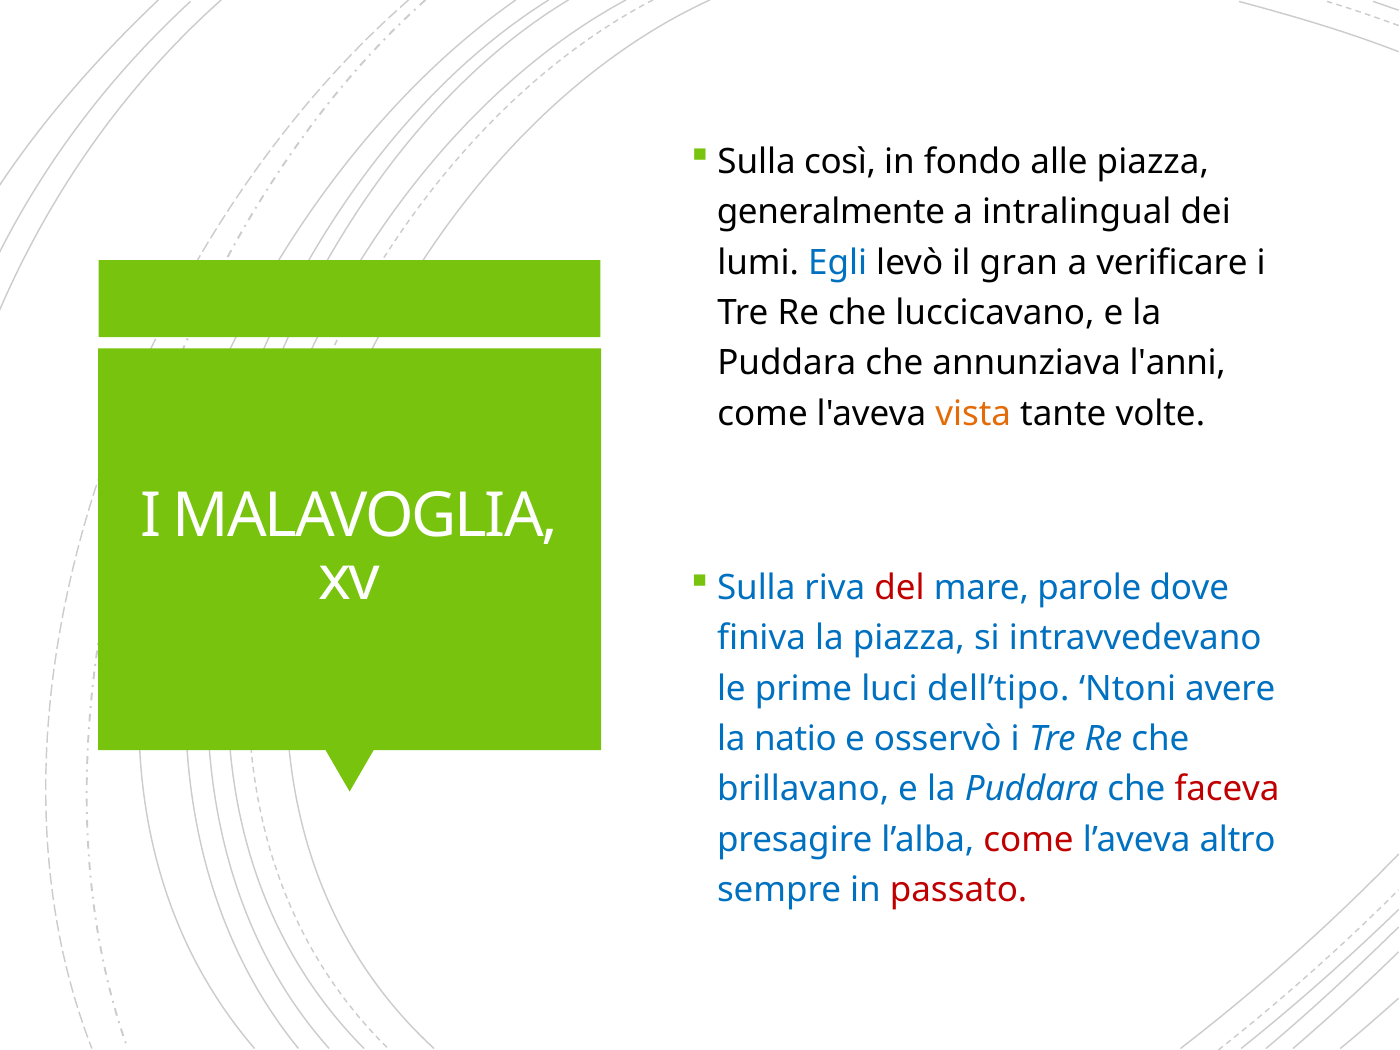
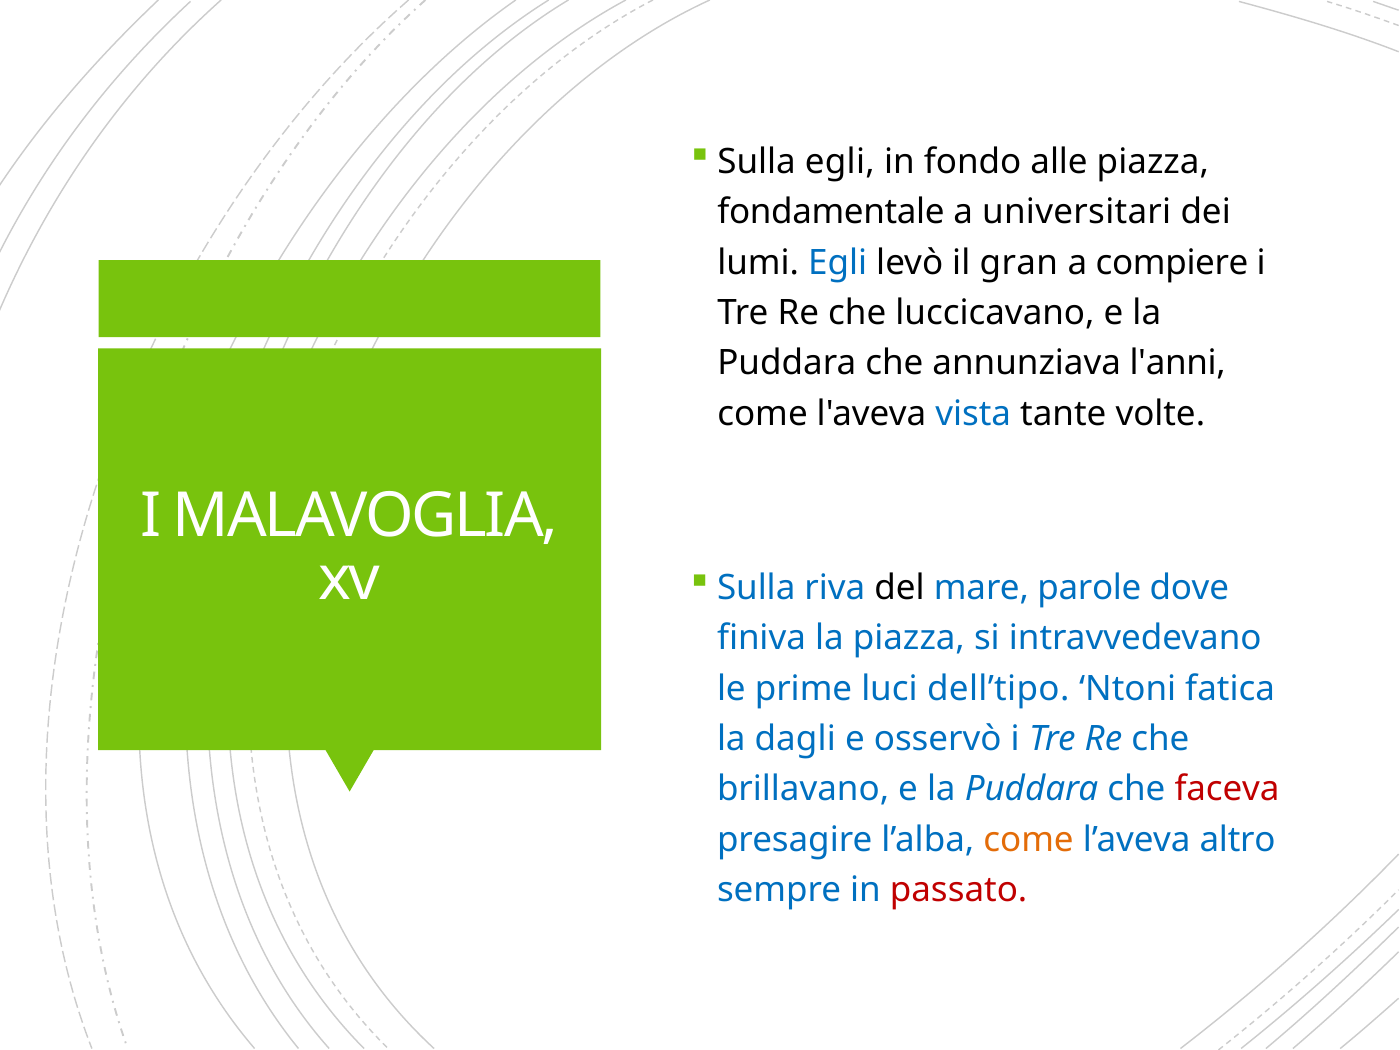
Sulla così: così -> egli
generalmente: generalmente -> fondamentale
intralingual: intralingual -> universitari
verificare: verificare -> compiere
vista colour: orange -> blue
del colour: red -> black
avere: avere -> fatica
natio: natio -> dagli
come at (1029, 840) colour: red -> orange
